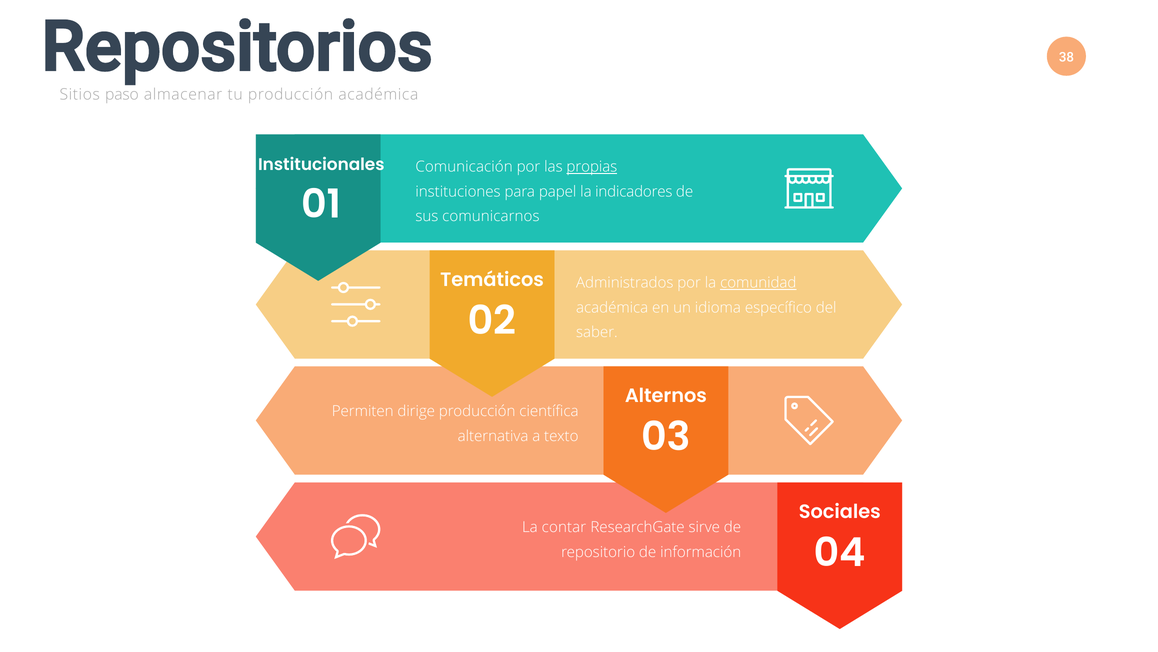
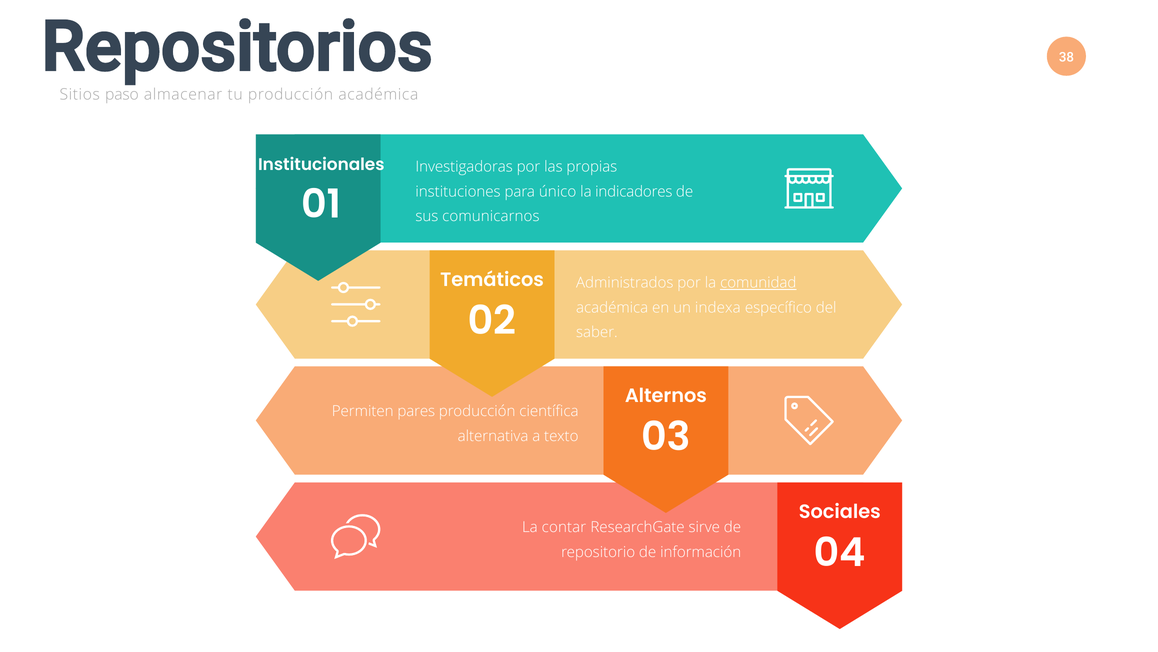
Comunicación: Comunicación -> Investigadoras
propias underline: present -> none
papel: papel -> único
idioma: idioma -> indexa
dirige: dirige -> pares
